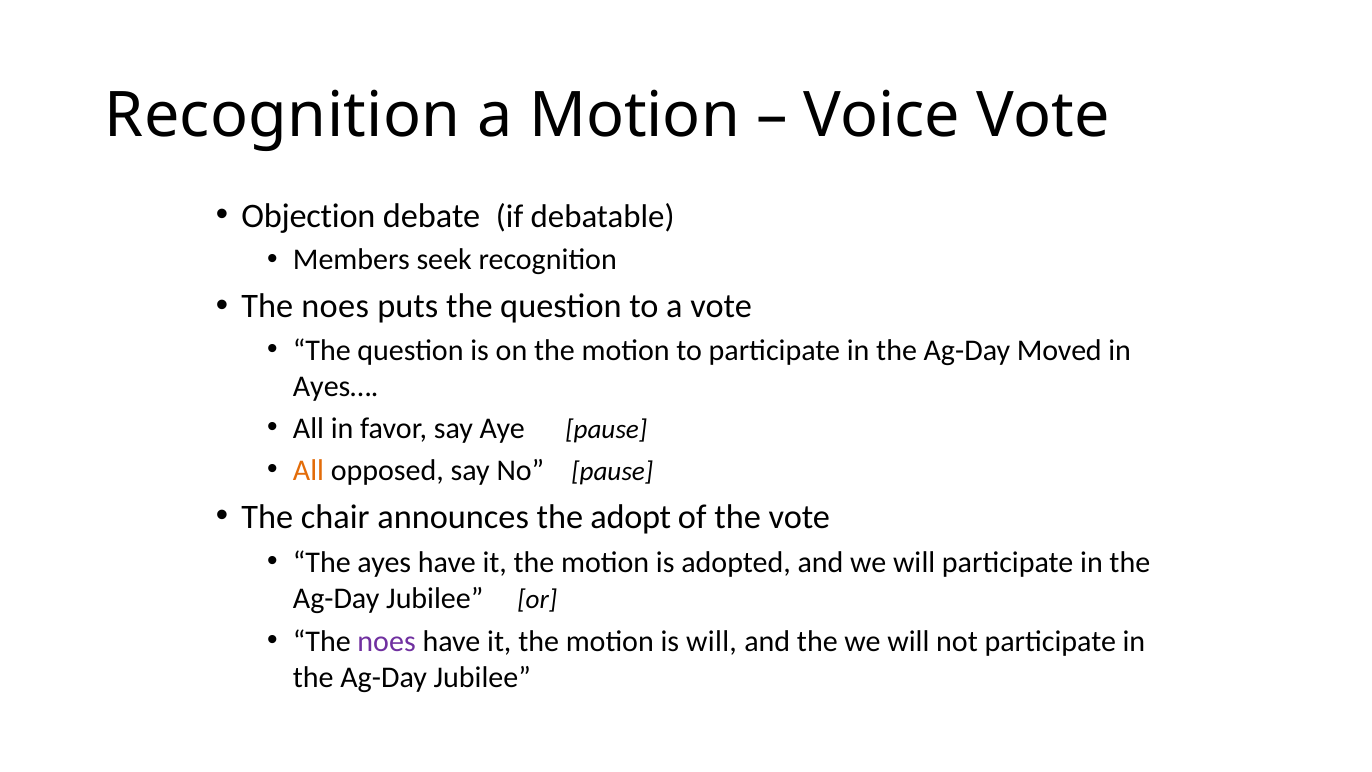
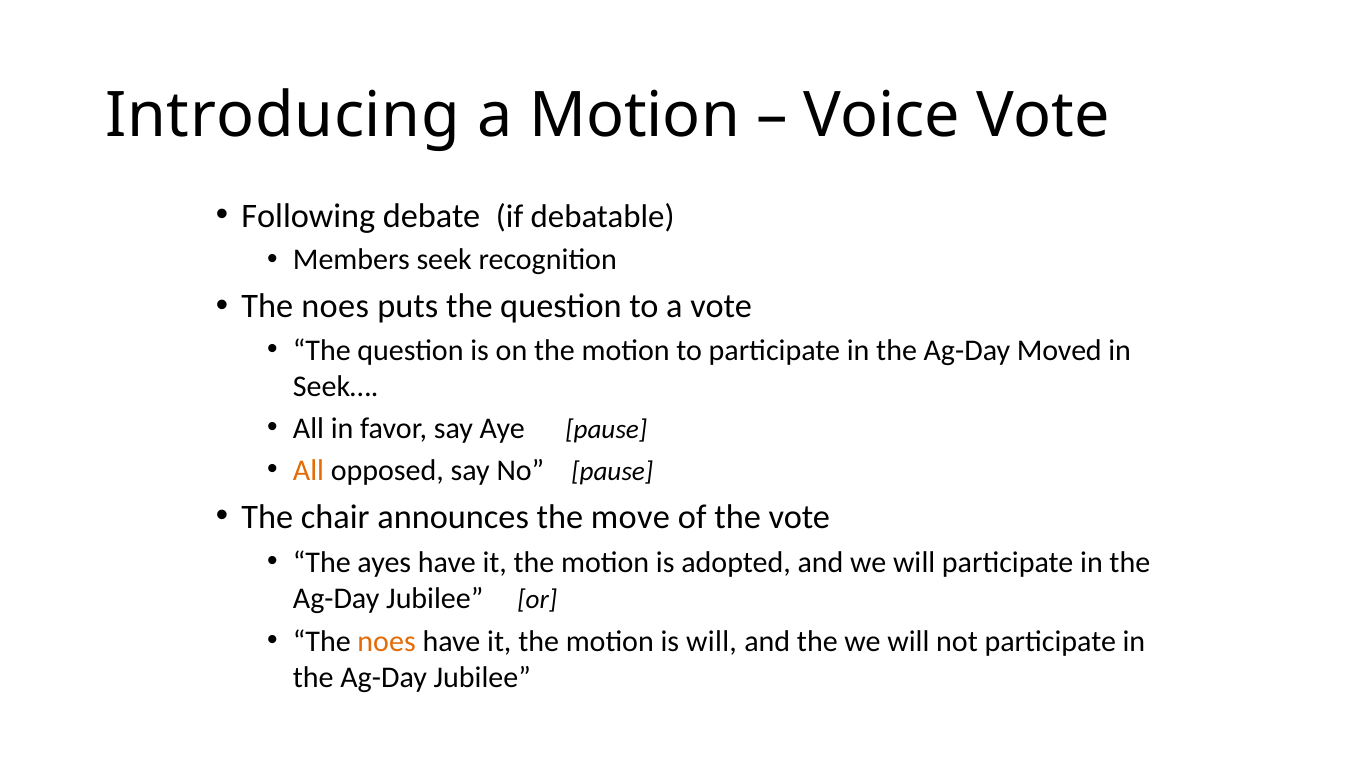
Recognition at (283, 115): Recognition -> Introducing
Objection: Objection -> Following
Ayes…: Ayes… -> Seek…
adopt: adopt -> move
noes at (387, 641) colour: purple -> orange
